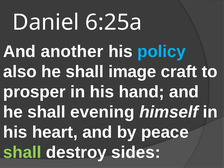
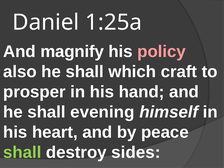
6:25a: 6:25a -> 1:25a
another: another -> magnify
policy colour: light blue -> pink
image: image -> which
